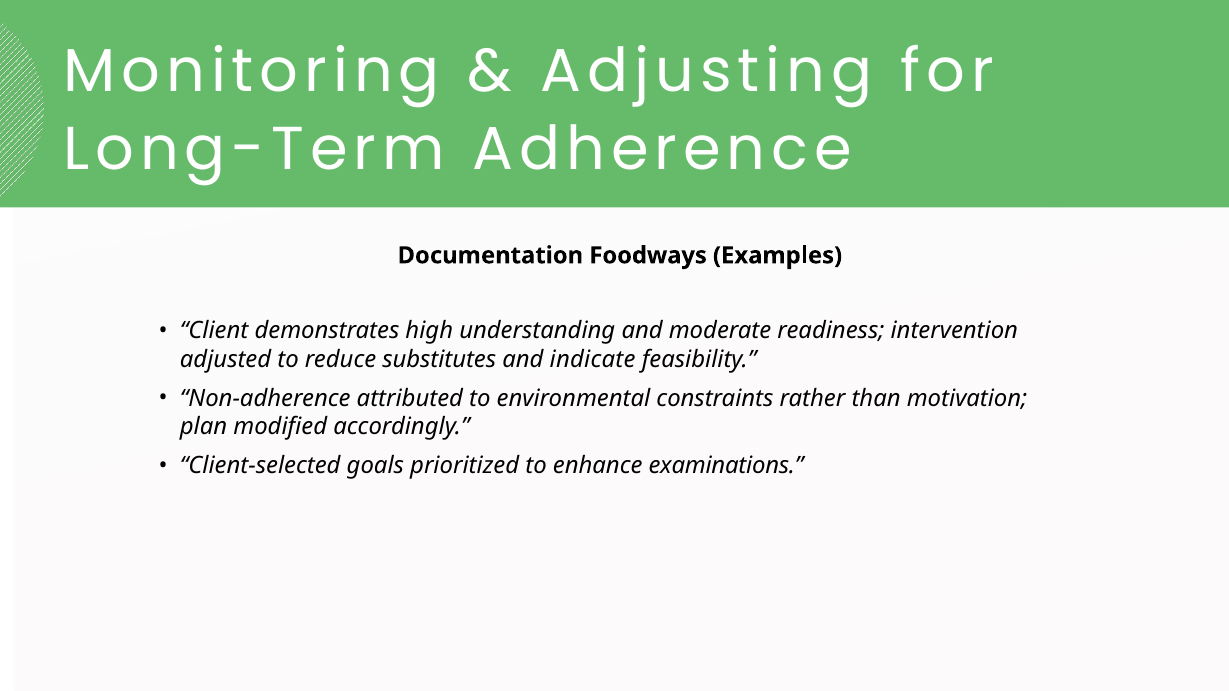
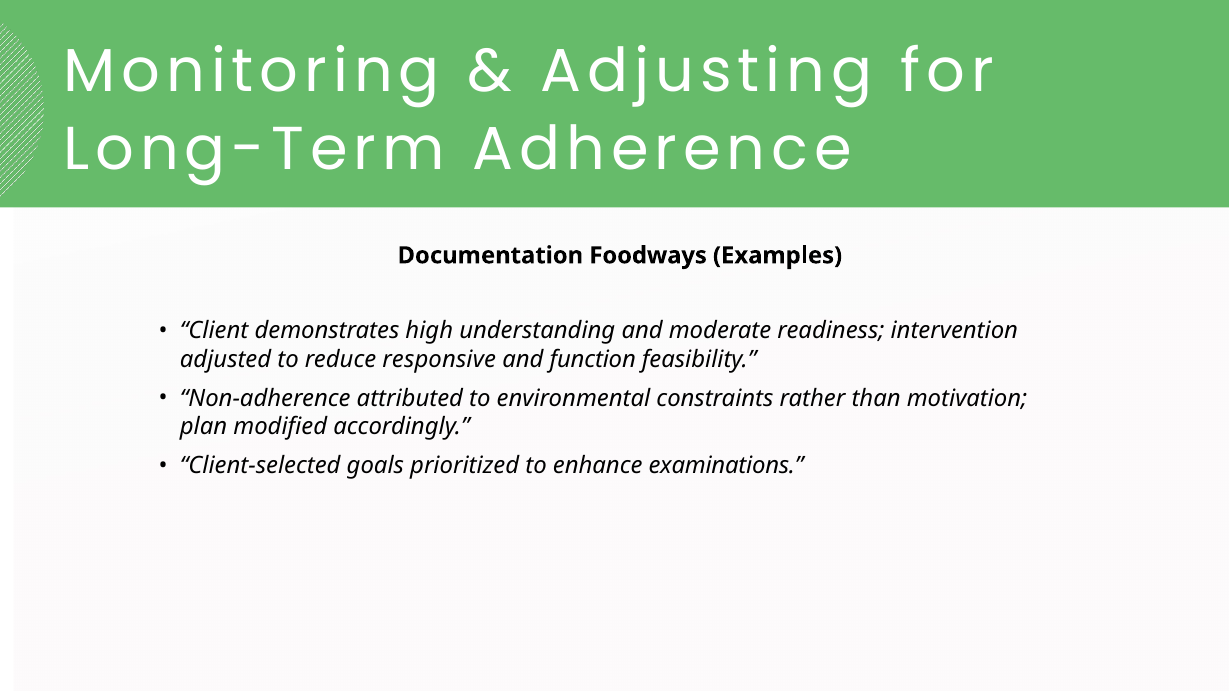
substitutes: substitutes -> responsive
indicate: indicate -> function
